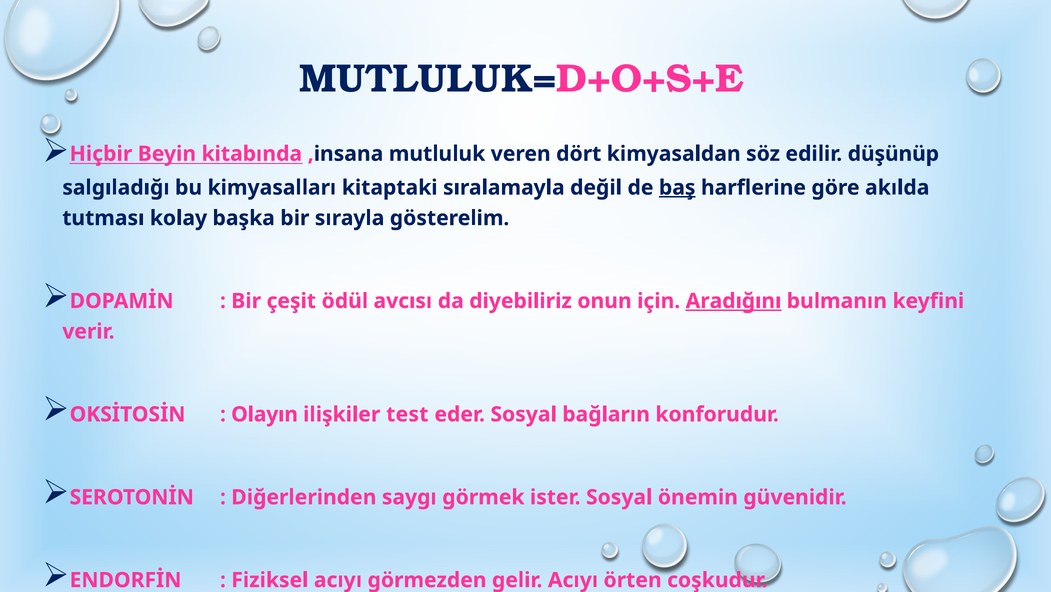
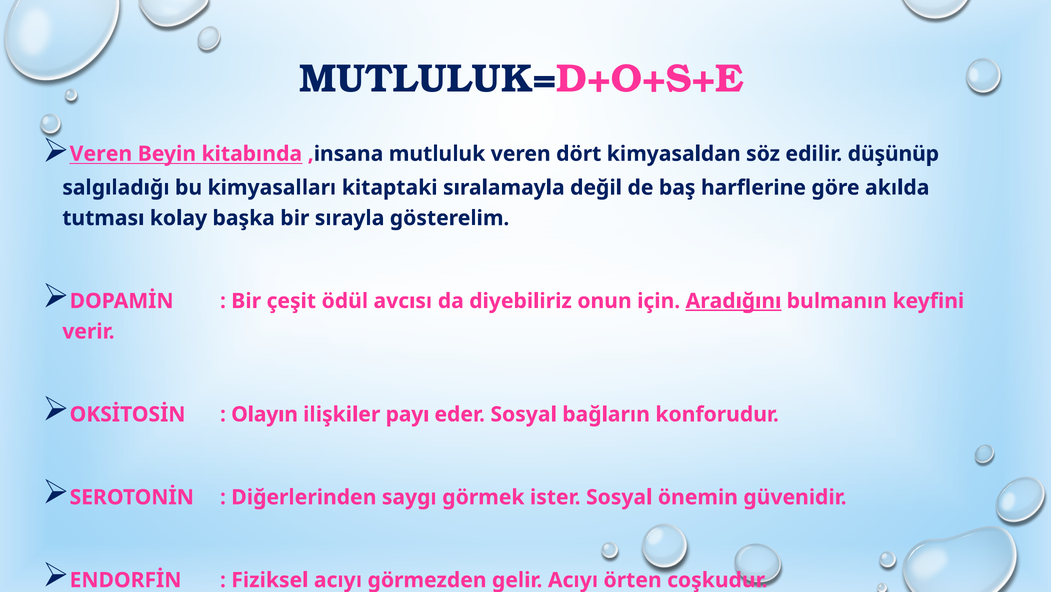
Hiçbir at (101, 154): Hiçbir -> Veren
baş underline: present -> none
test: test -> payı
